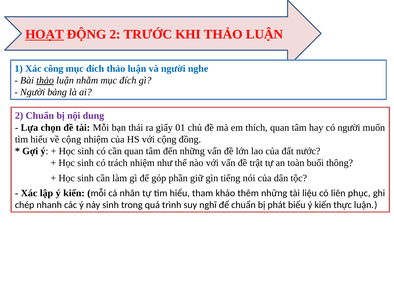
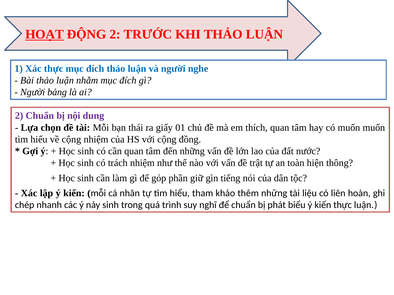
Xác công: công -> thực
thảo at (45, 81) underline: present -> none
có người: người -> muốn
buổi: buổi -> hiện
phục: phục -> hoàn
